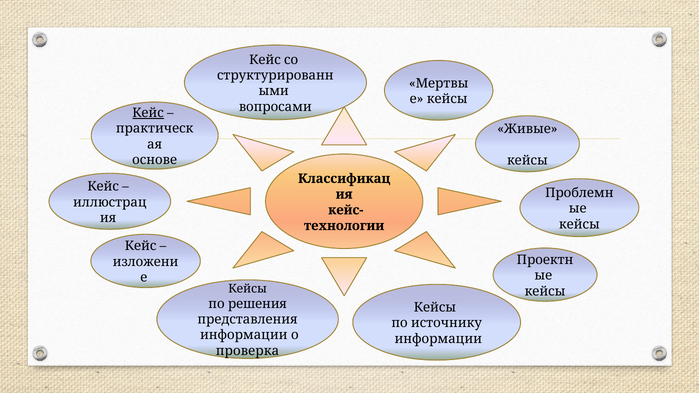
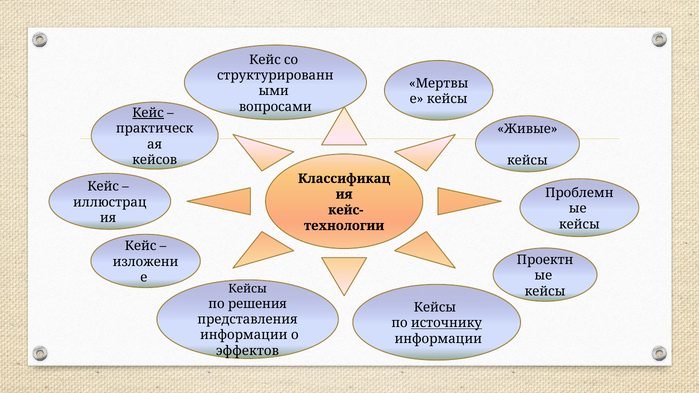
основе: основе -> кейсов
источнику underline: none -> present
проверка: проверка -> эффектов
